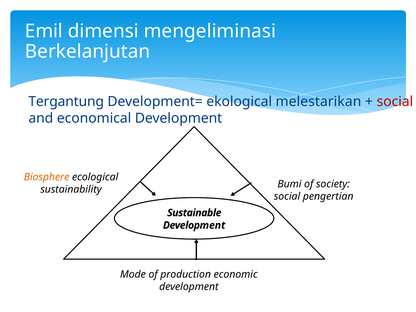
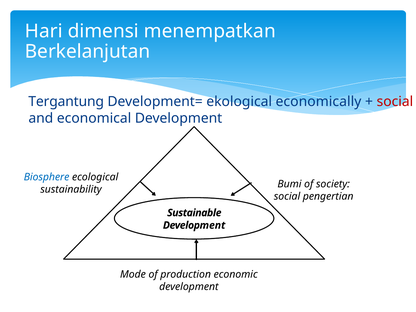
Emil: Emil -> Hari
mengeliminasi: mengeliminasi -> menempatkan
melestarikan: melestarikan -> economically
Biosphere colour: orange -> blue
